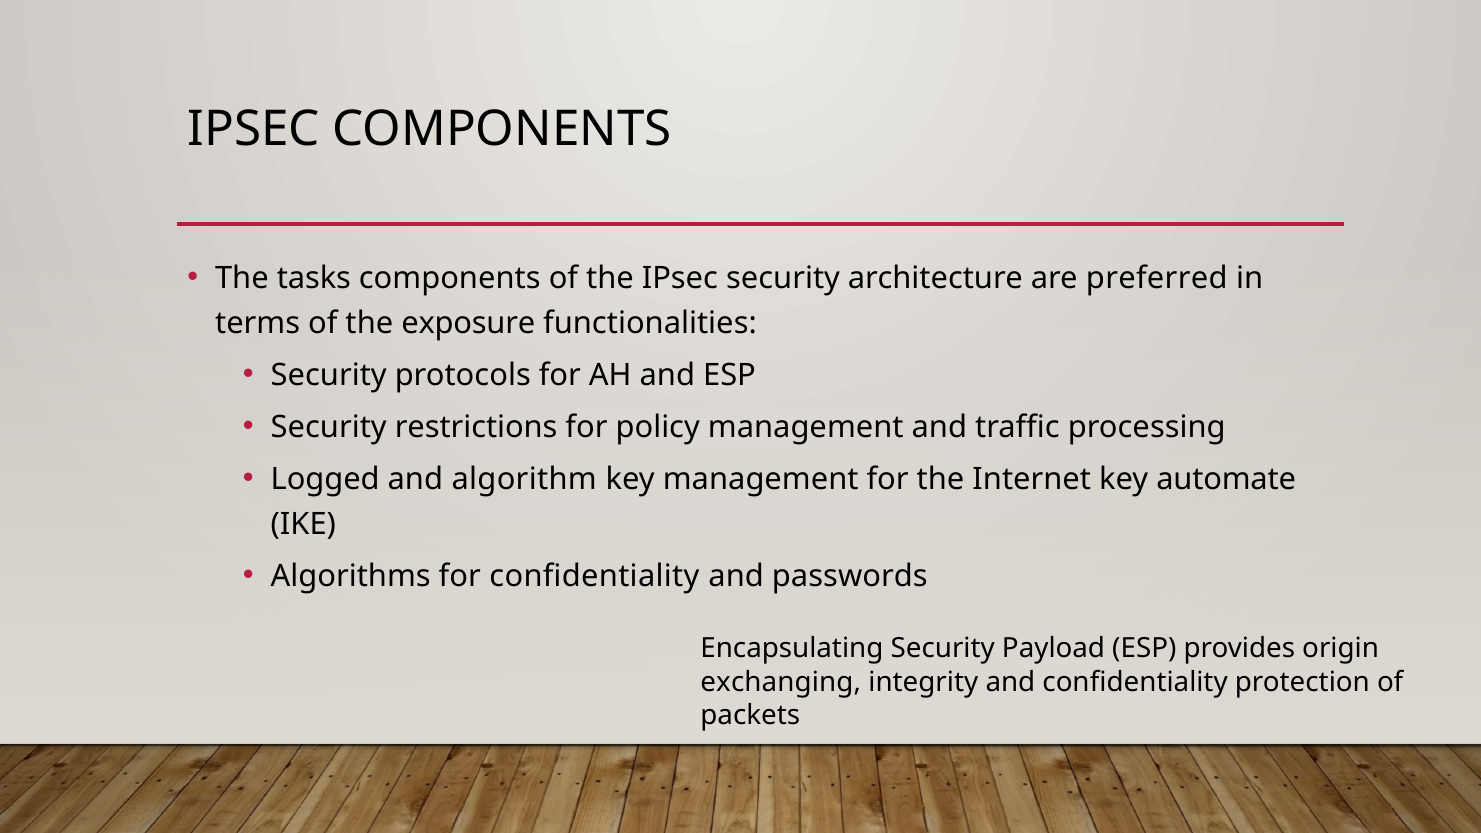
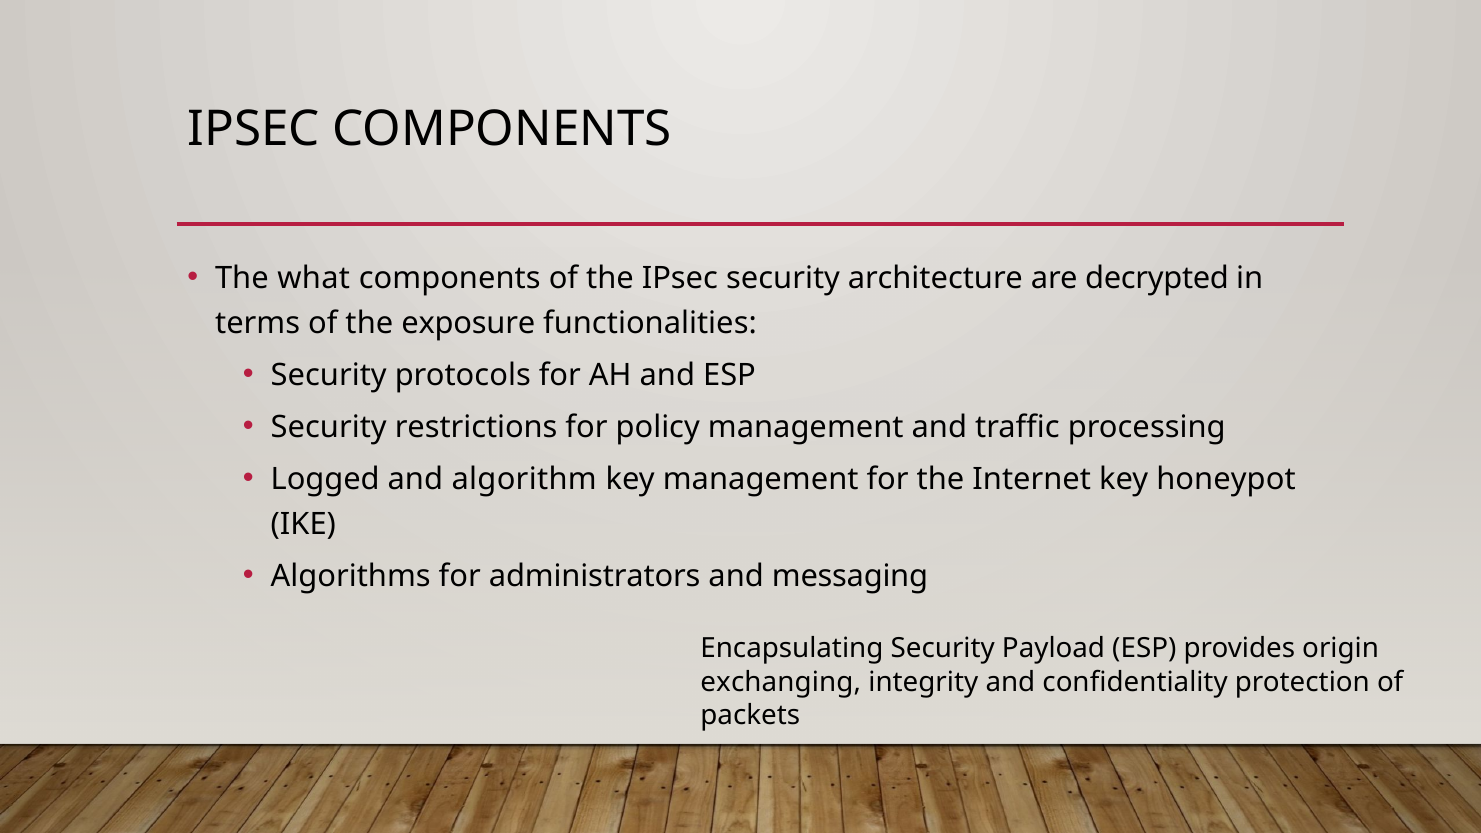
tasks: tasks -> what
preferred: preferred -> decrypted
automate: automate -> honeypot
for conﬁdentiality: conﬁdentiality -> administrators
passwords: passwords -> messaging
